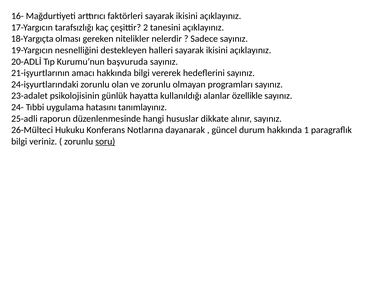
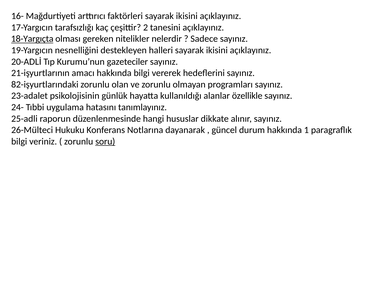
18-Yargıçta underline: none -> present
başvuruda: başvuruda -> gazeteciler
24-işyurtlarındaki: 24-işyurtlarındaki -> 82-işyurtlarındaki
